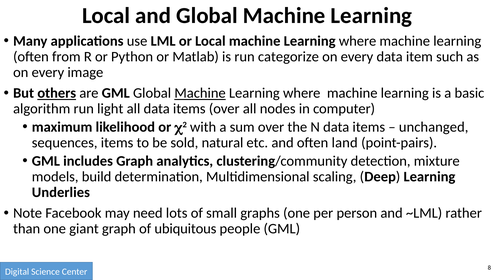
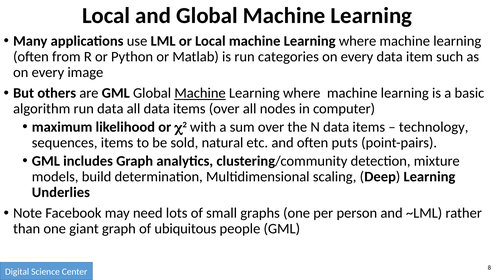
categorize: categorize -> categories
others underline: present -> none
run light: light -> data
unchanged: unchanged -> technology
land: land -> puts
